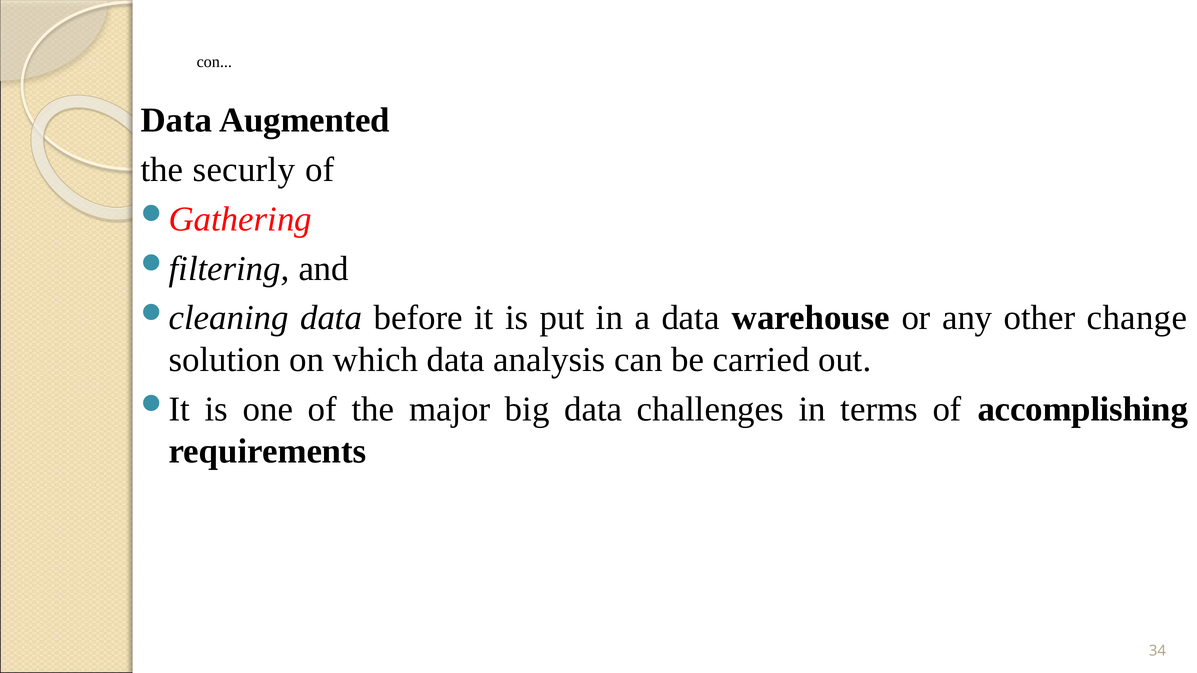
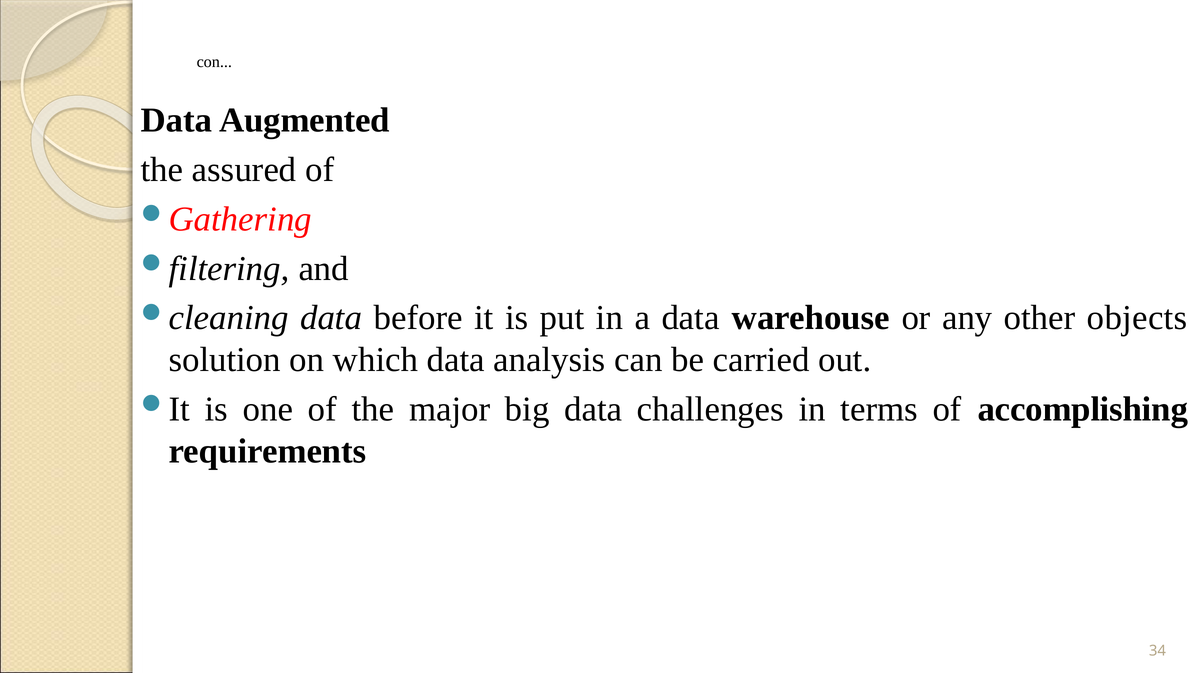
securly: securly -> assured
change: change -> objects
